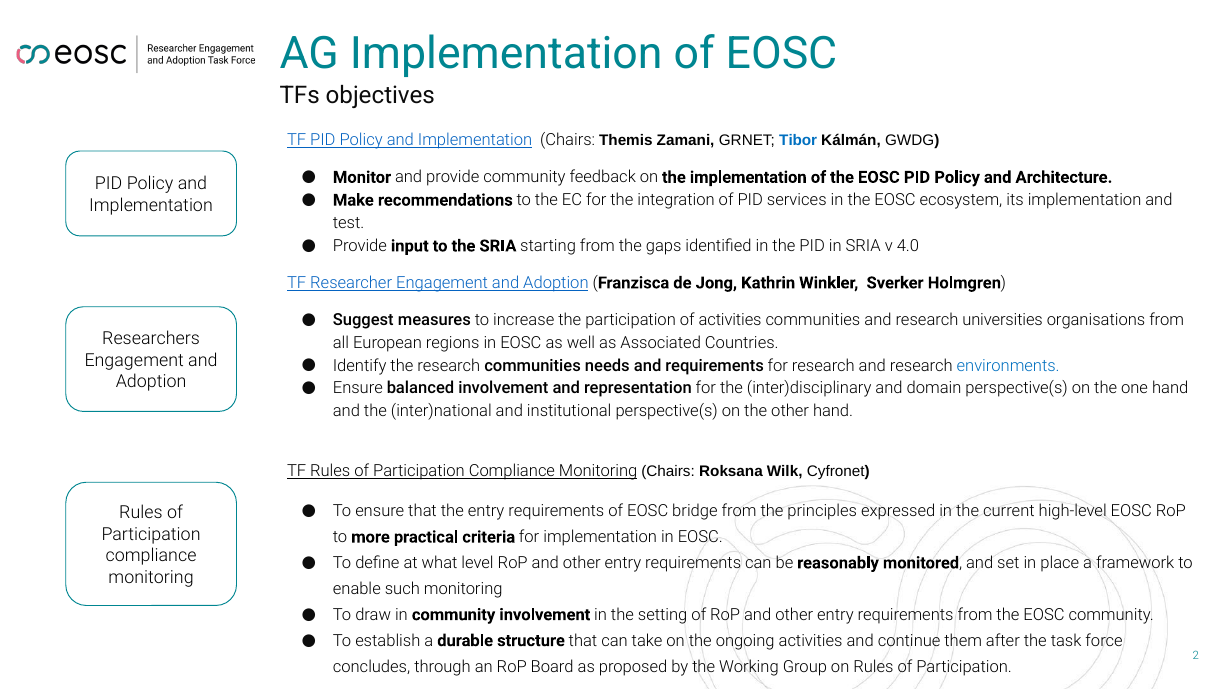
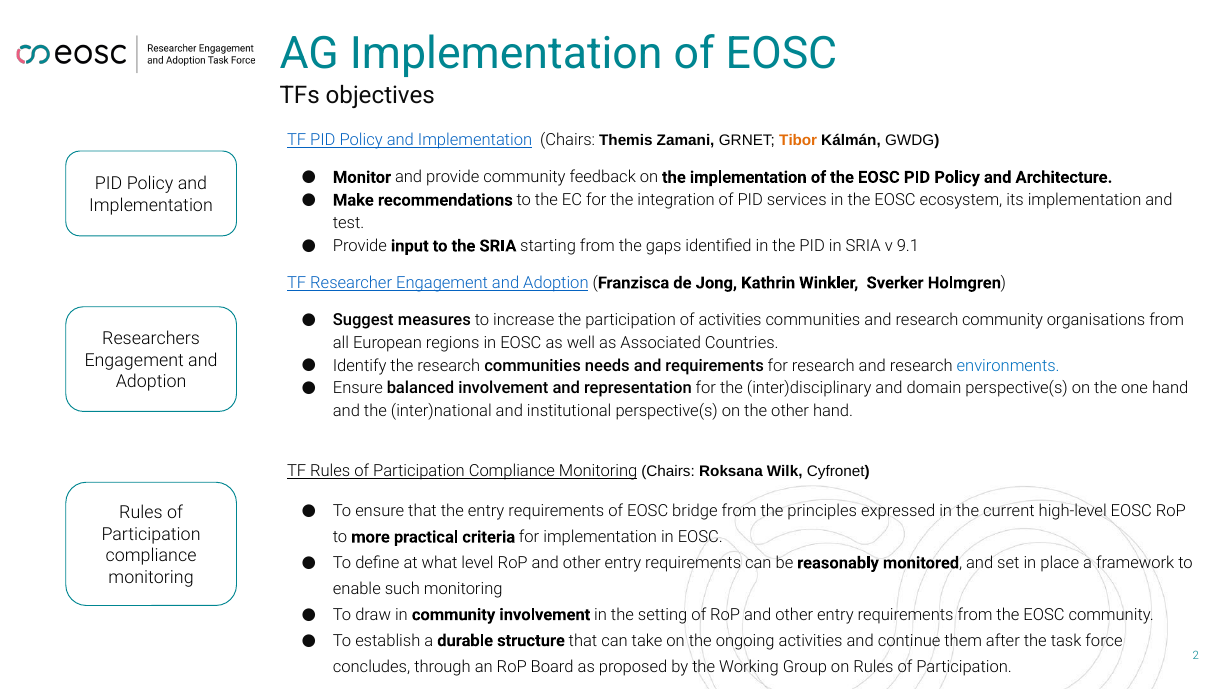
Tibor colour: blue -> orange
4.0: 4.0 -> 9.1
research universities: universities -> community
